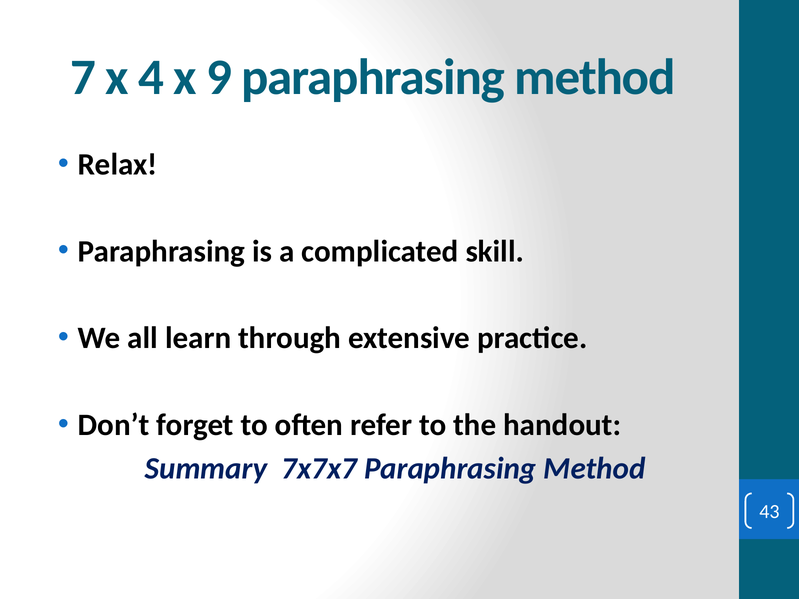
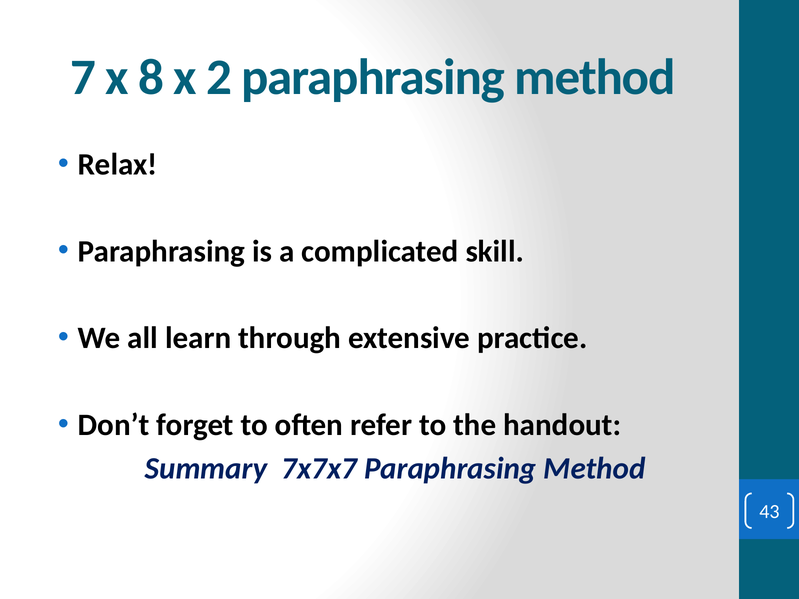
4: 4 -> 8
9: 9 -> 2
